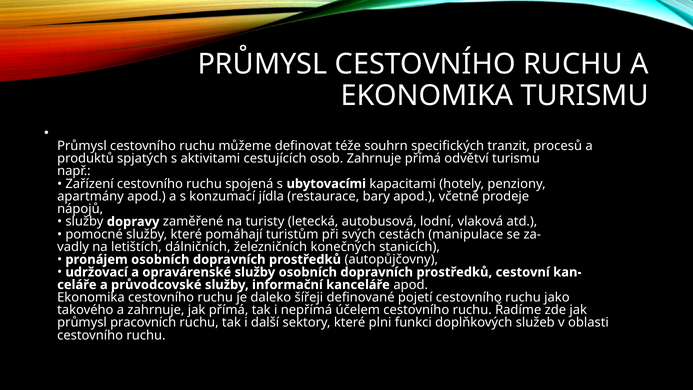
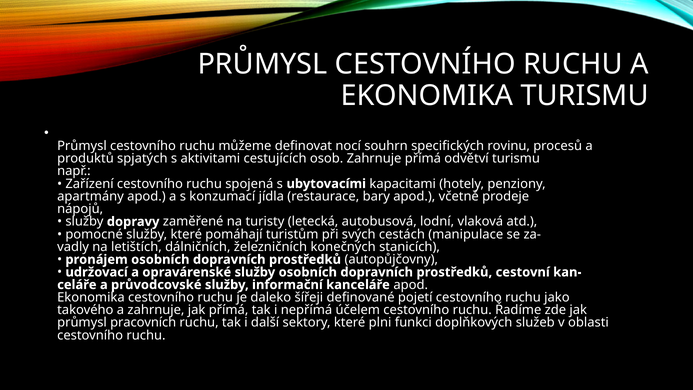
téže: téže -> nocí
tranzit: tranzit -> rovinu
